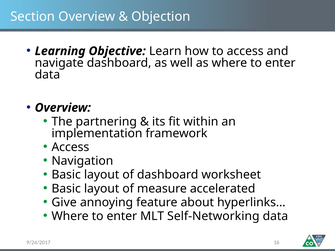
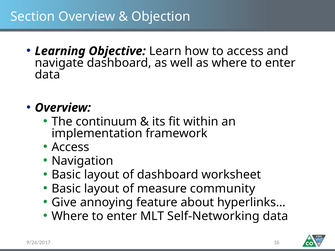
partnering: partnering -> continuum
accelerated: accelerated -> community
